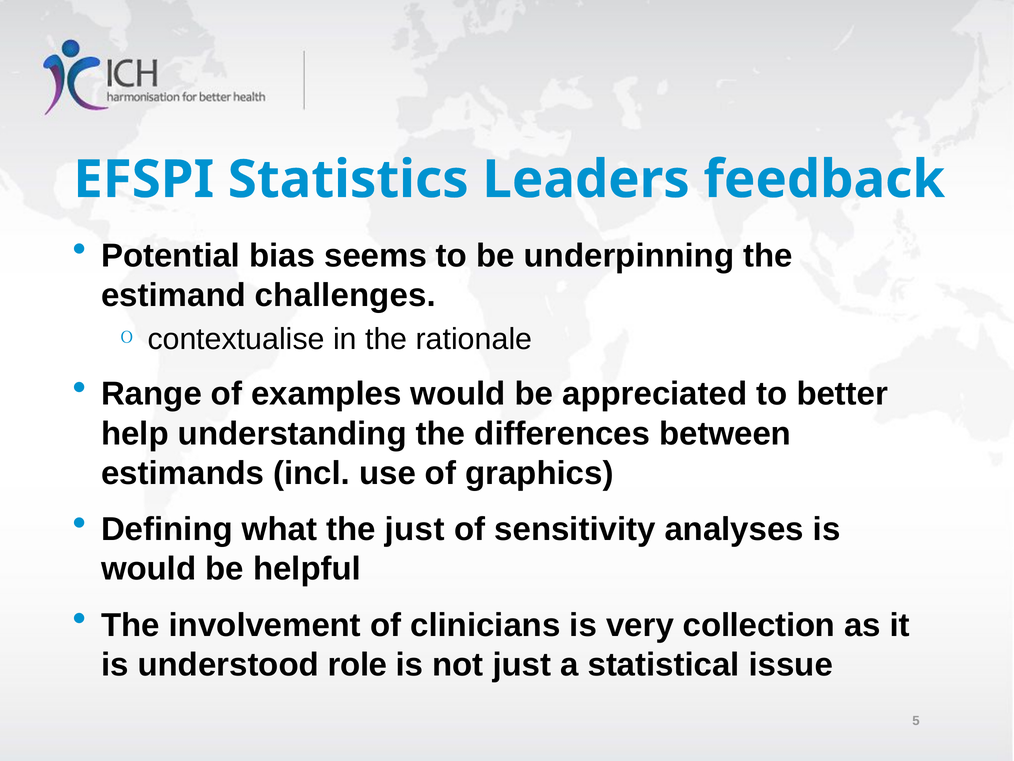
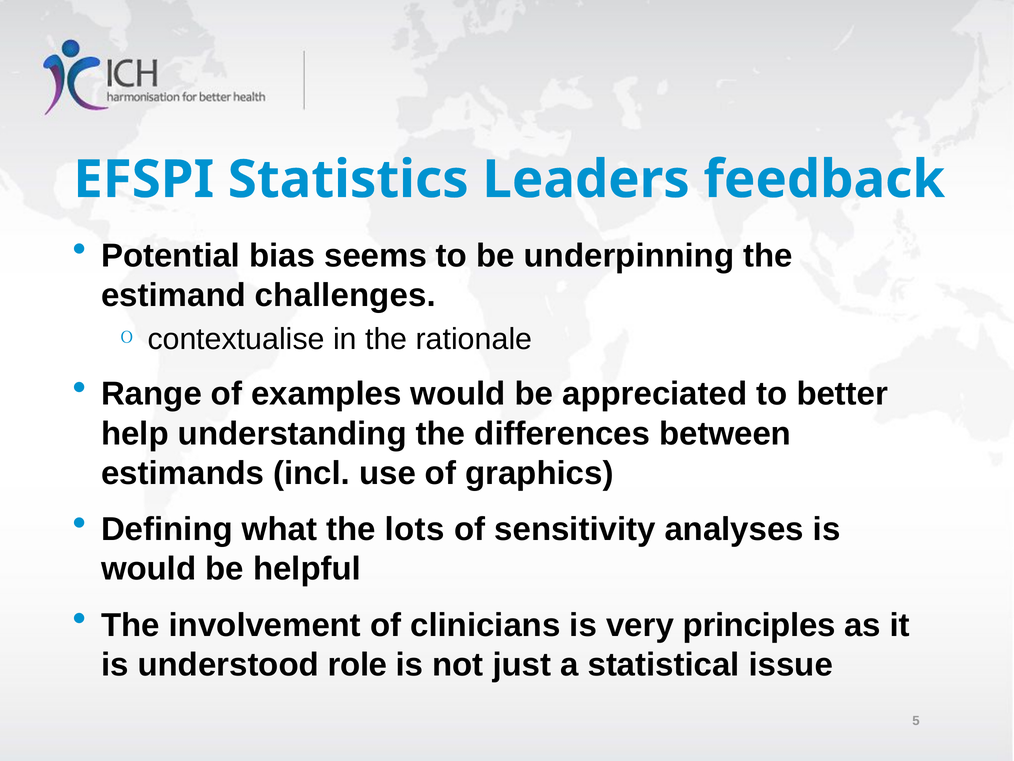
the just: just -> lots
collection: collection -> principles
